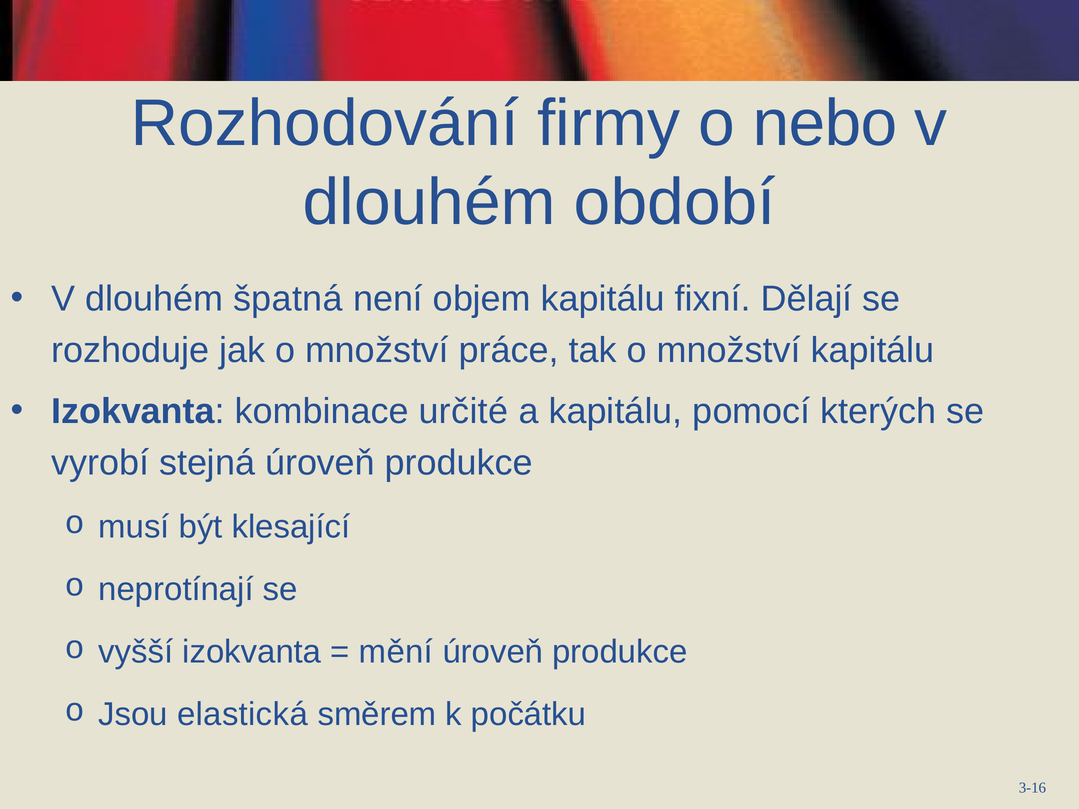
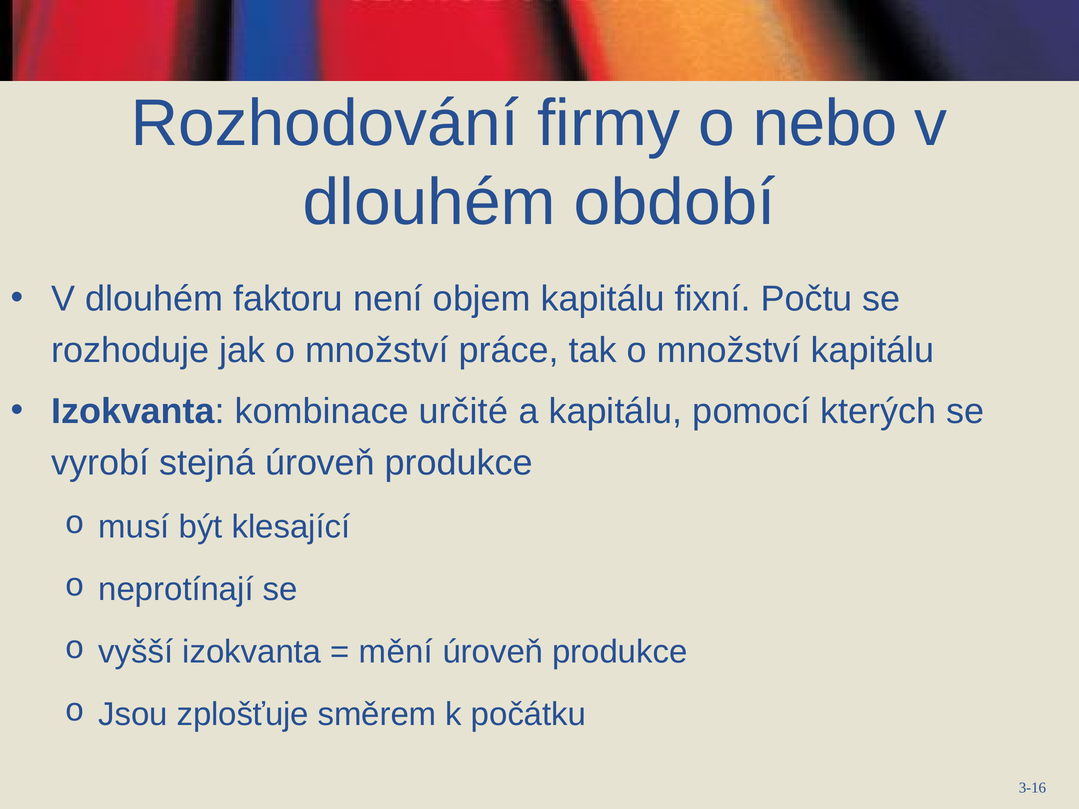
špatná: špatná -> faktoru
Dělají: Dělají -> Počtu
elastická: elastická -> zplošťuje
